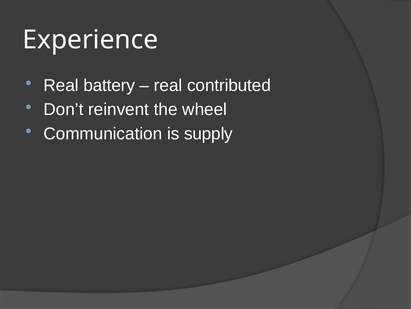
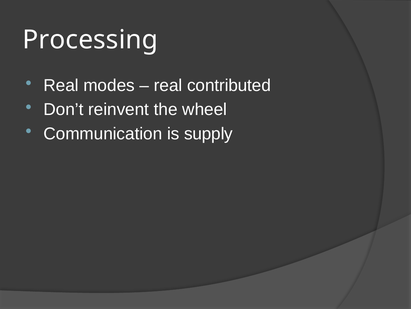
Experience: Experience -> Processing
battery: battery -> modes
